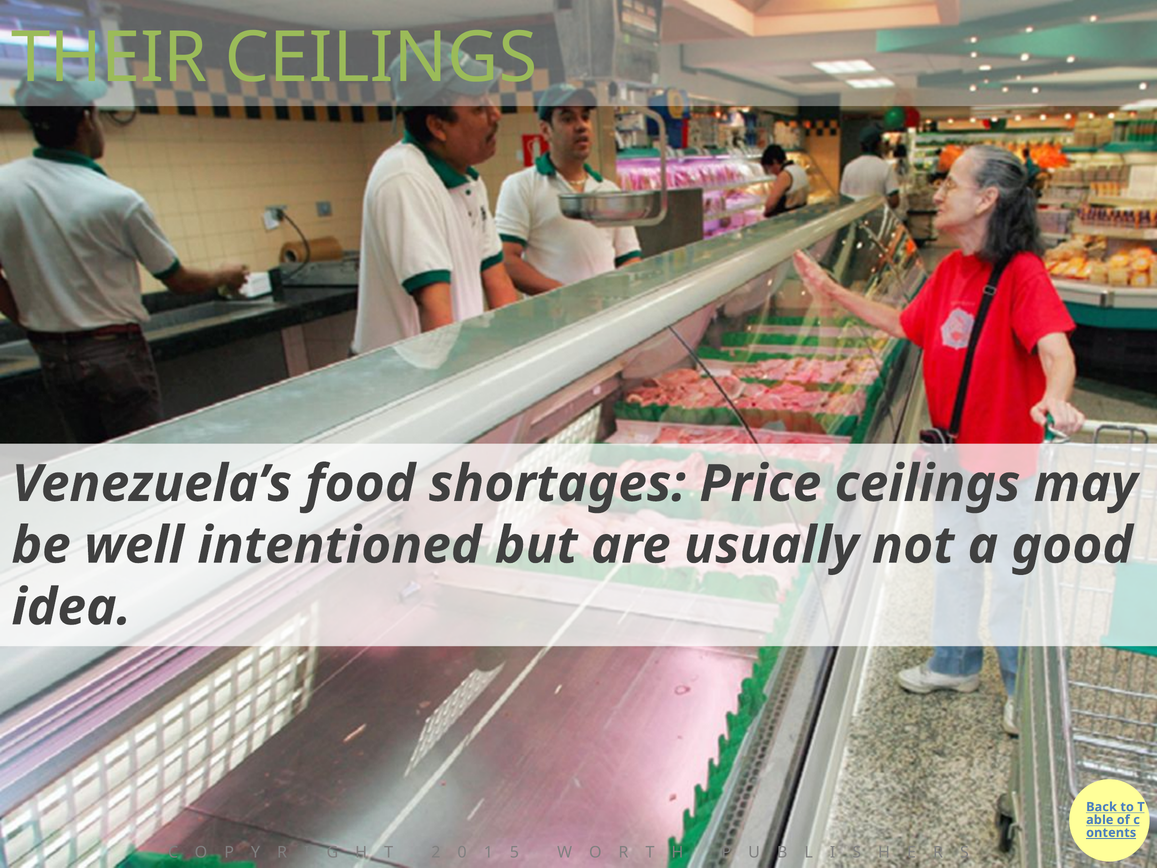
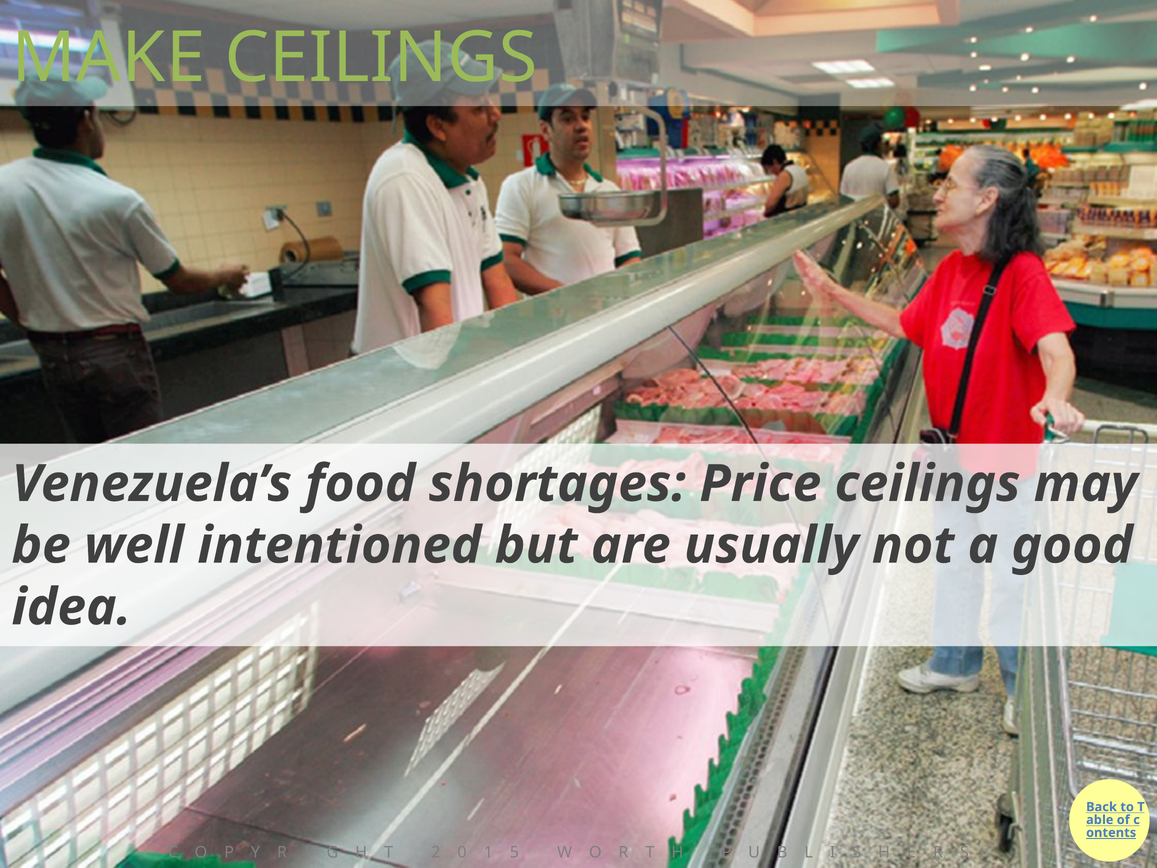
THEIR: THEIR -> MAKE
